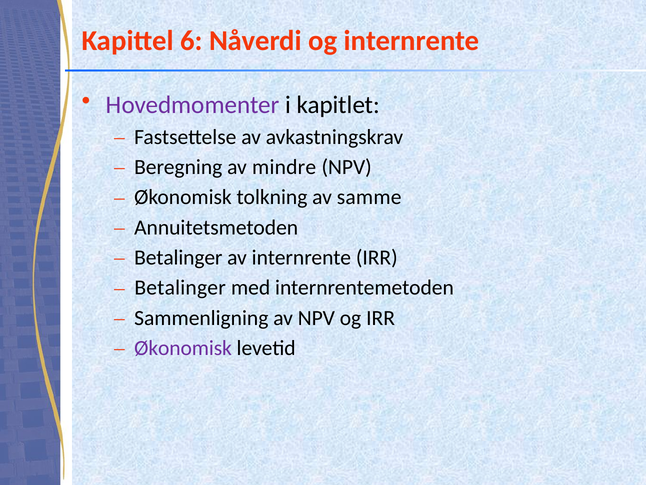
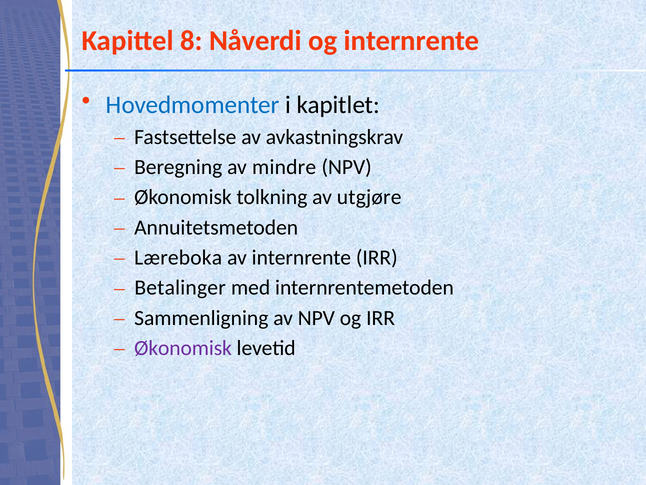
6: 6 -> 8
Hovedmomenter colour: purple -> blue
samme: samme -> utgjøre
Betalinger at (178, 257): Betalinger -> Læreboka
